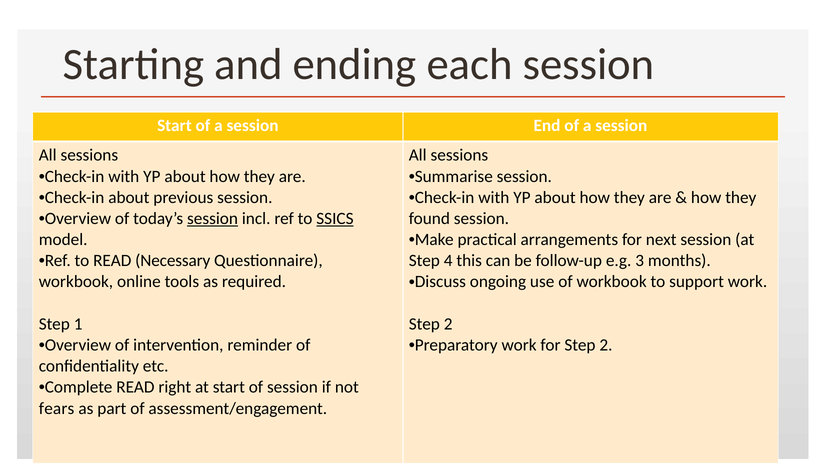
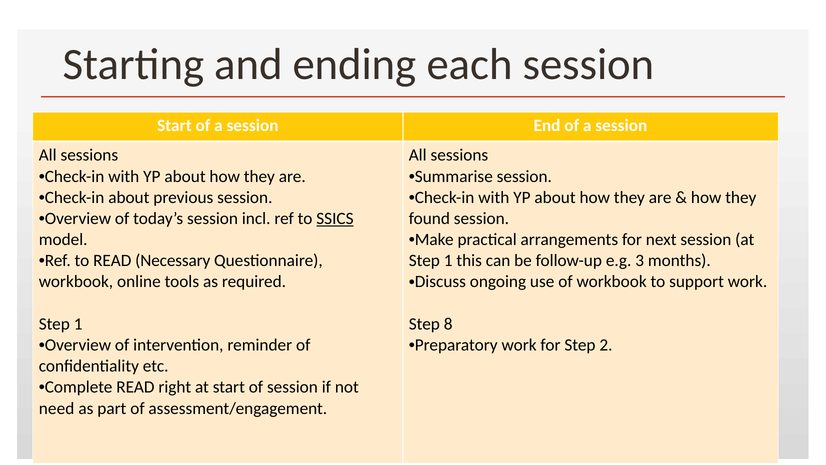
session at (213, 218) underline: present -> none
4 at (448, 260): 4 -> 1
2 at (448, 324): 2 -> 8
fears: fears -> need
